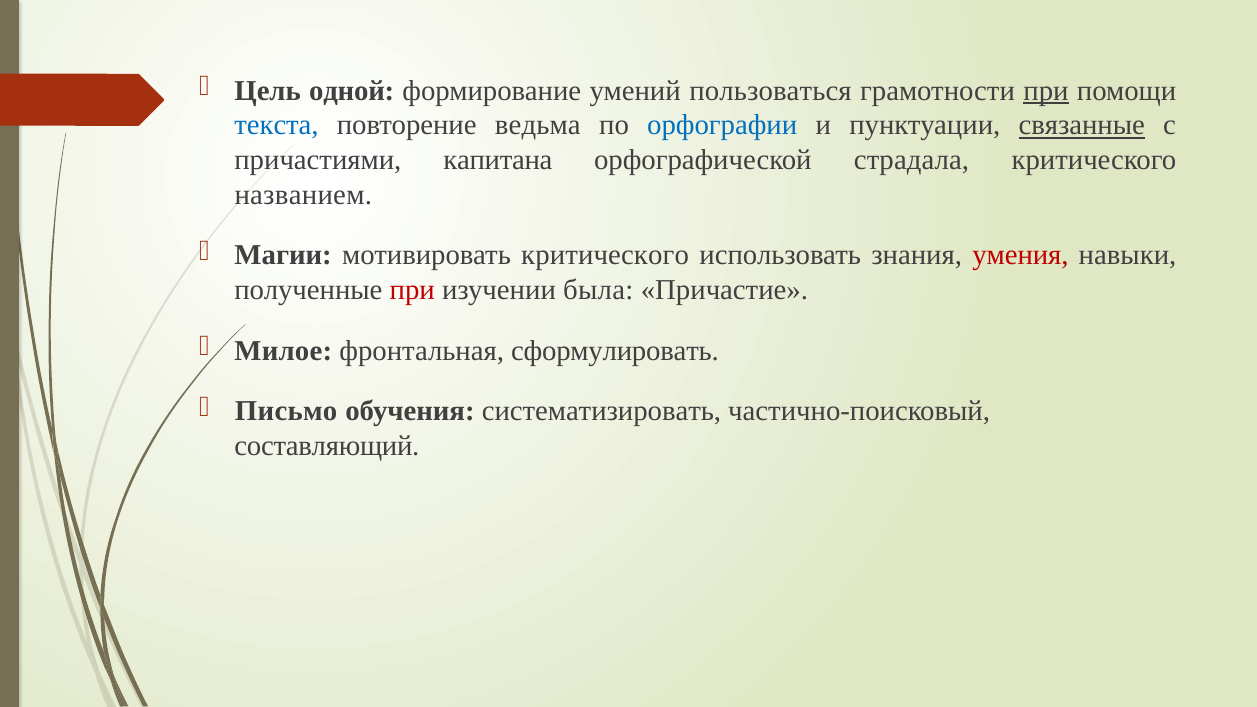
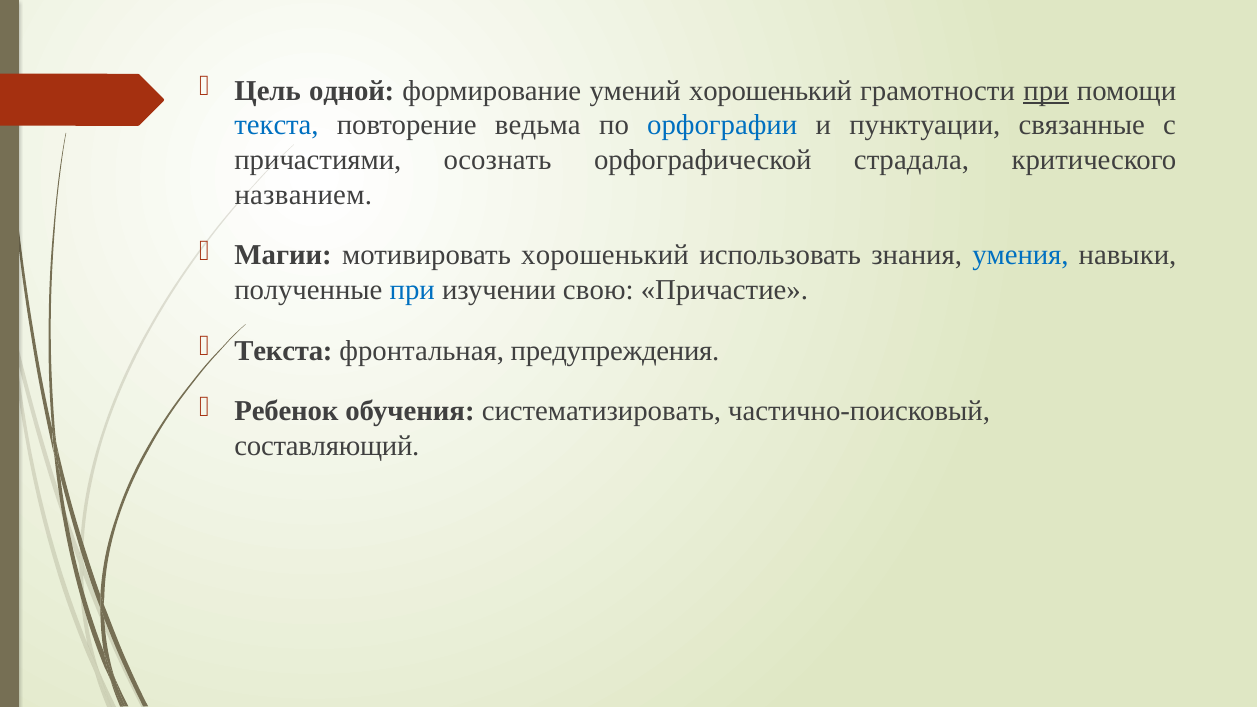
умений пользоваться: пользоваться -> хорошенький
связанные underline: present -> none
капитана: капитана -> осознать
мотивировать критического: критического -> хорошенький
умения colour: red -> blue
при at (412, 290) colour: red -> blue
была: была -> свою
Милое at (283, 351): Милое -> Текста
сформулировать: сформулировать -> предупреждения
Письмо: Письмо -> Ребенок
